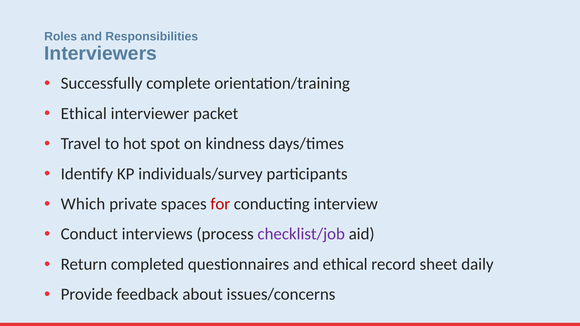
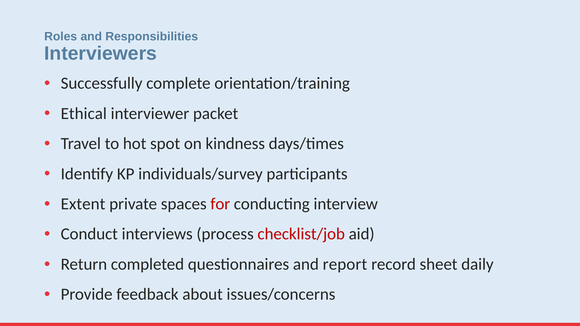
Which: Which -> Extent
checklist/job colour: purple -> red
and ethical: ethical -> report
